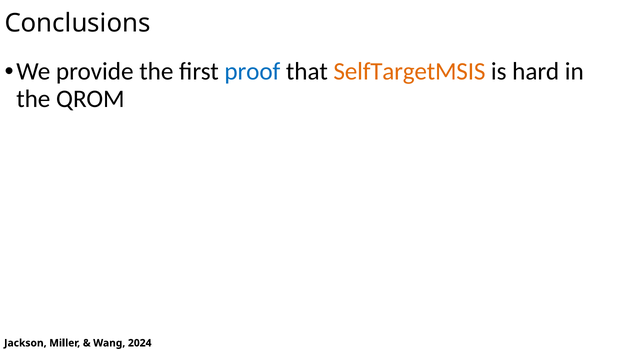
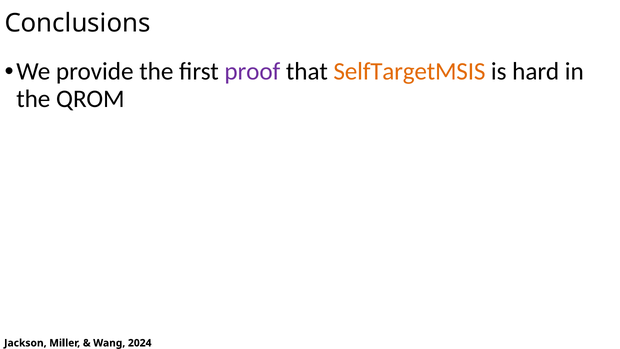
proof colour: blue -> purple
